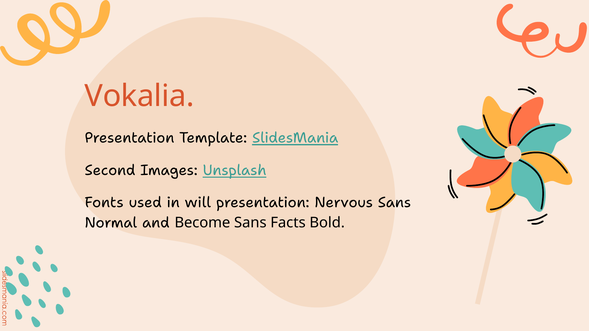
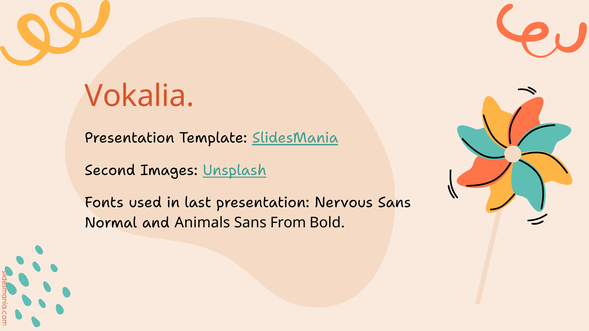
will: will -> last
Become: Become -> Animals
Facts: Facts -> From
